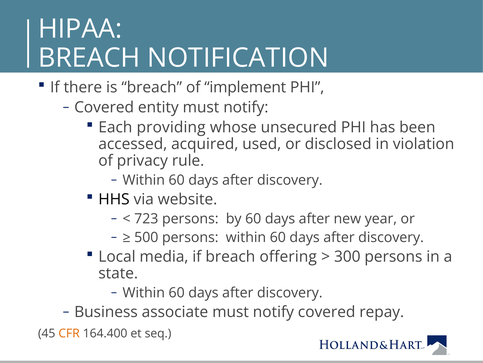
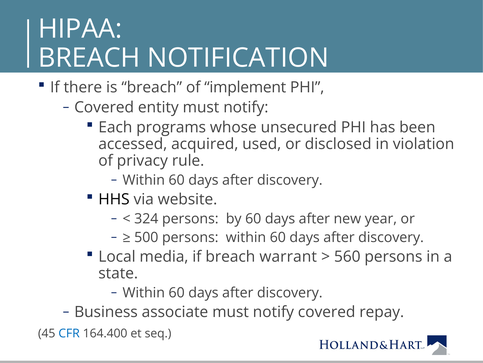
providing: providing -> programs
723: 723 -> 324
offering: offering -> warrant
300: 300 -> 560
CFR colour: orange -> blue
